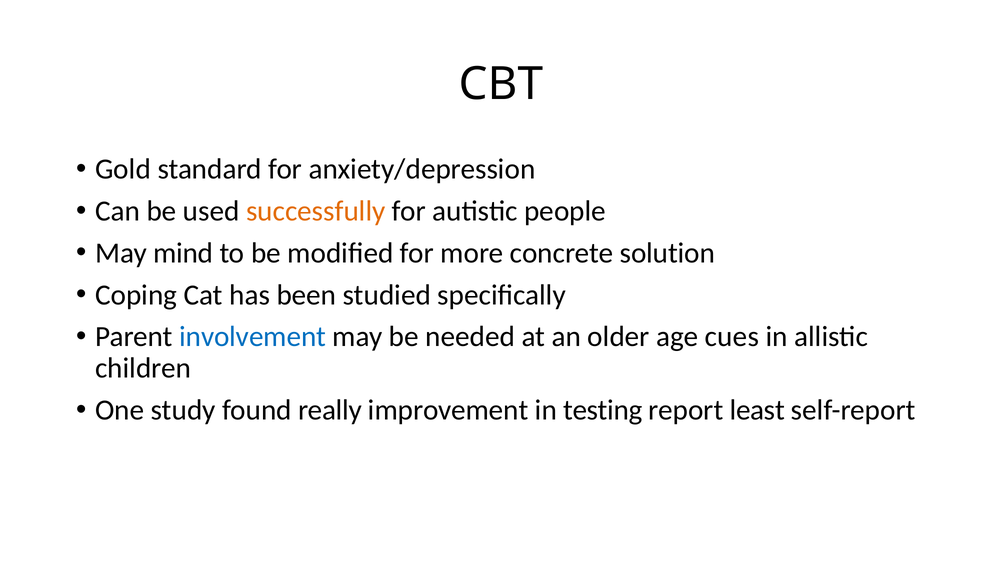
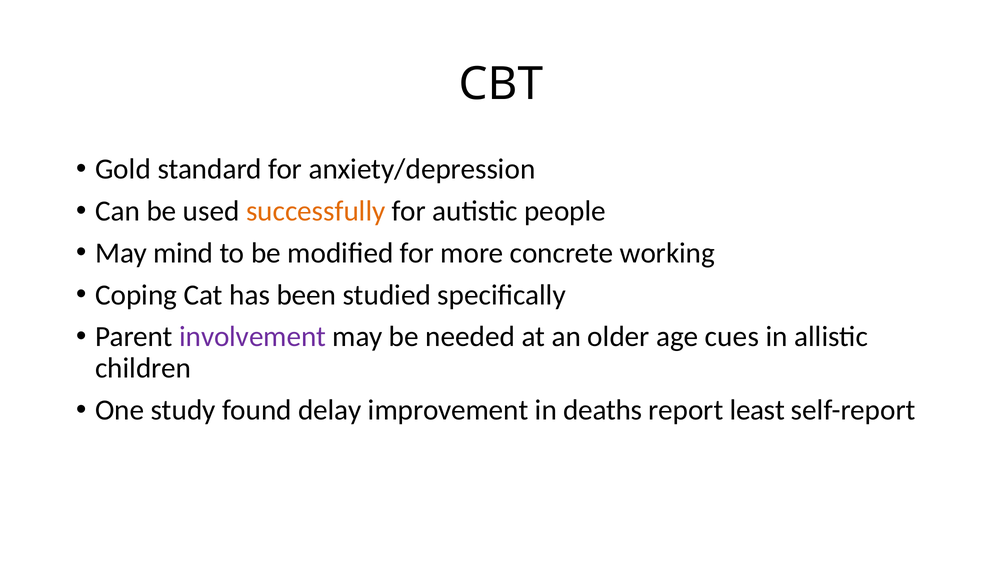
solution: solution -> working
involvement colour: blue -> purple
really: really -> delay
testing: testing -> deaths
